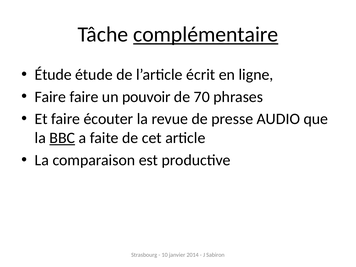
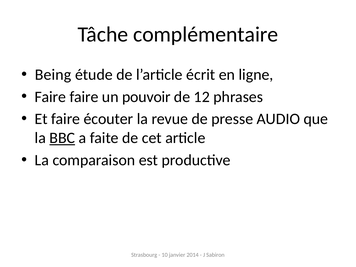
complémentaire underline: present -> none
Étude at (53, 75): Étude -> Being
70: 70 -> 12
